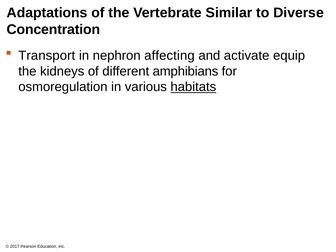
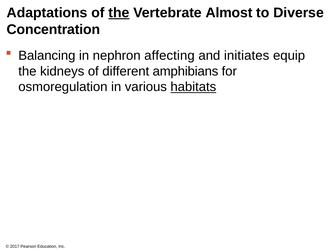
the at (119, 13) underline: none -> present
Similar: Similar -> Almost
Transport: Transport -> Balancing
activate: activate -> initiates
